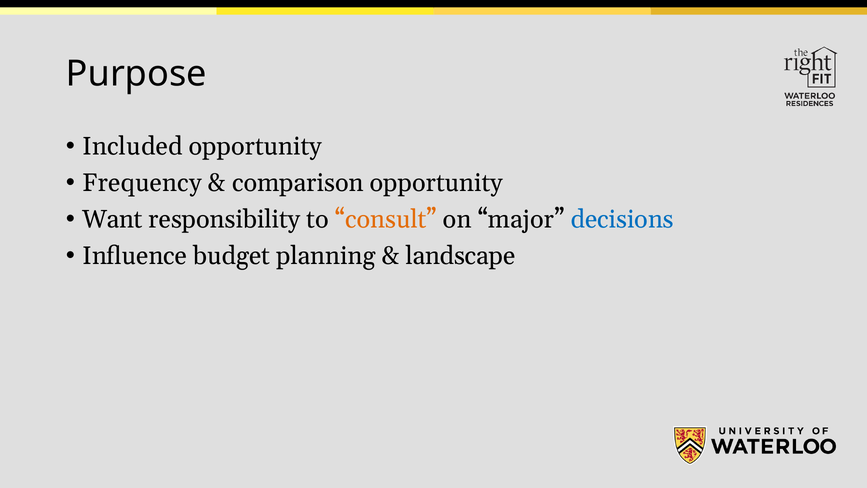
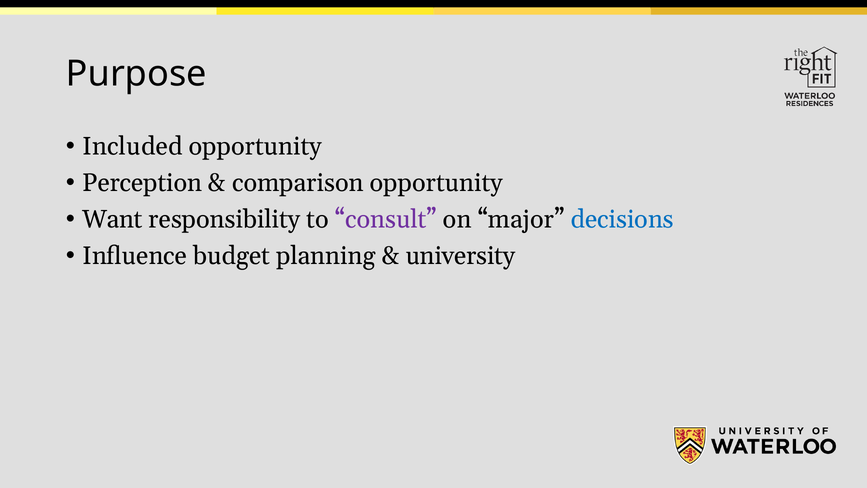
Frequency: Frequency -> Perception
consult colour: orange -> purple
landscape: landscape -> university
